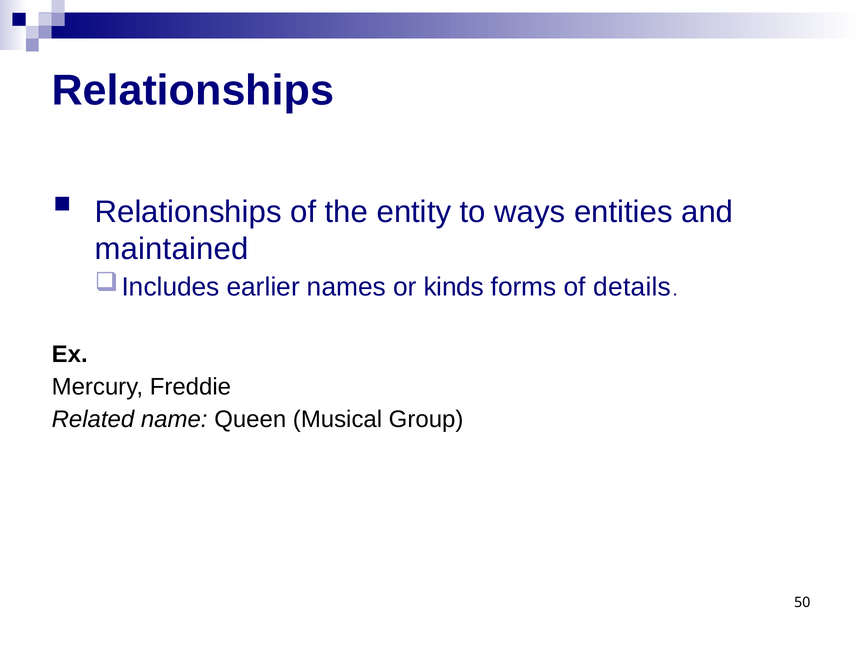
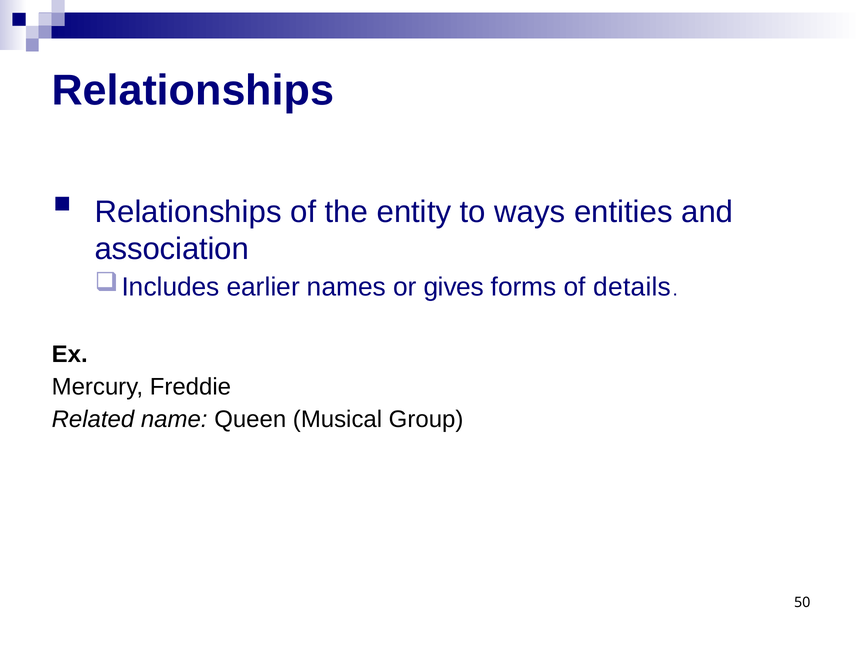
maintained: maintained -> association
kinds: kinds -> gives
